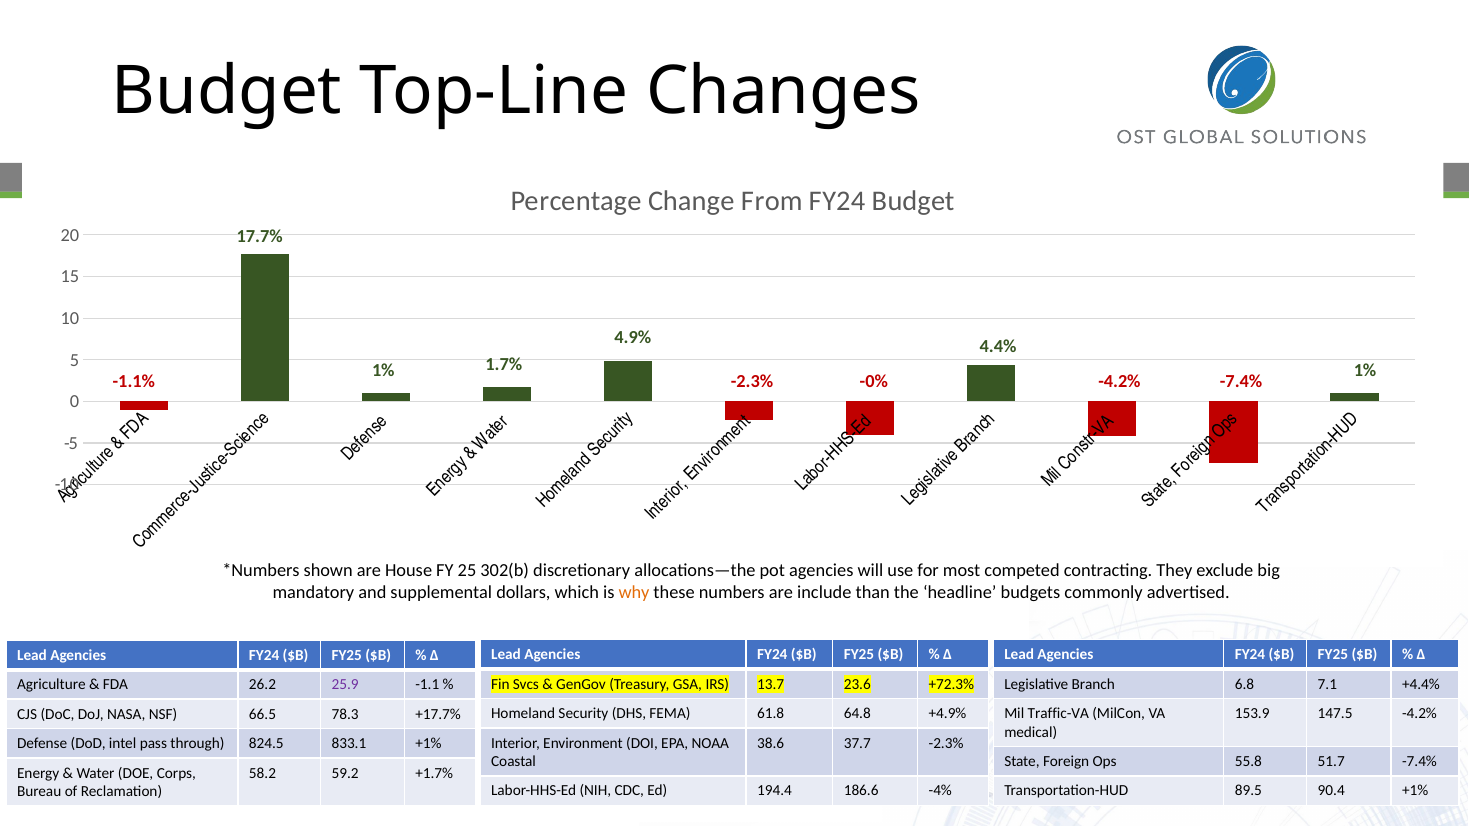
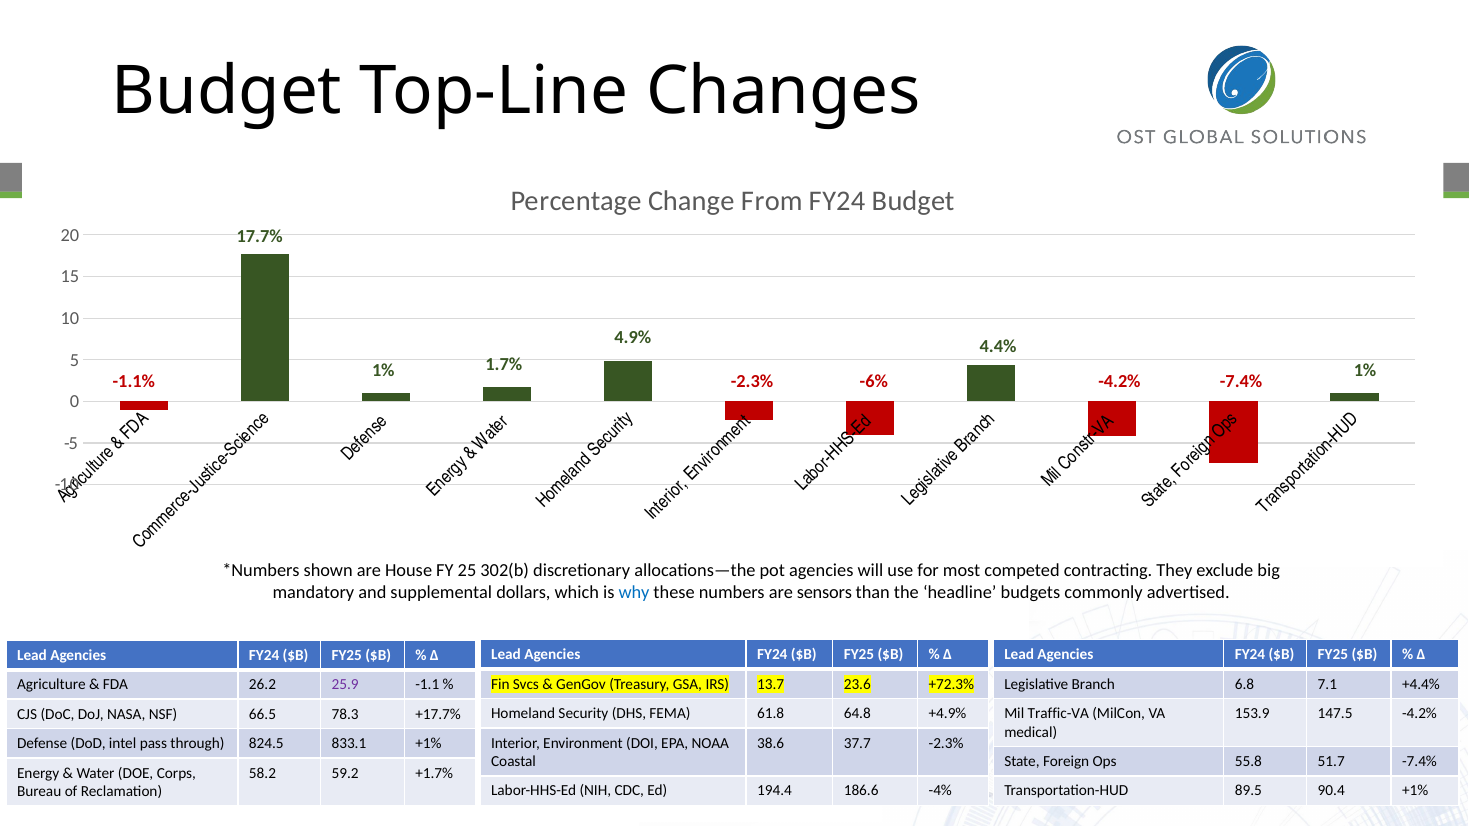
-0%: -0% -> -6%
why colour: orange -> blue
include: include -> sensors
